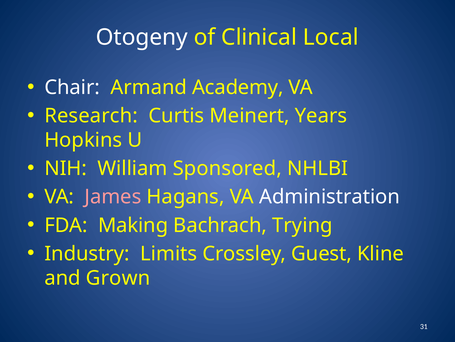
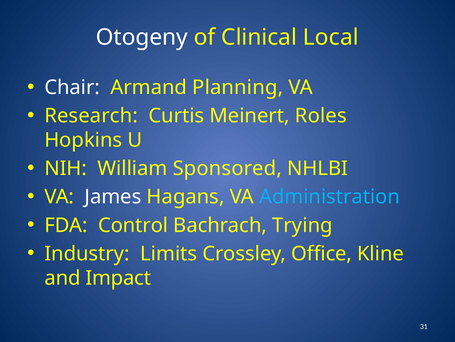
Academy: Academy -> Planning
Years: Years -> Roles
James colour: pink -> white
Administration colour: white -> light blue
Making: Making -> Control
Guest: Guest -> Office
Grown: Grown -> Impact
